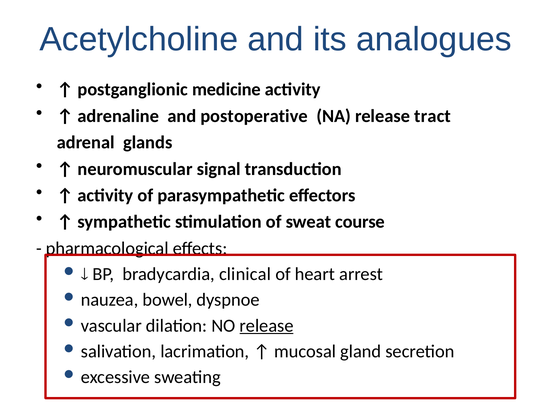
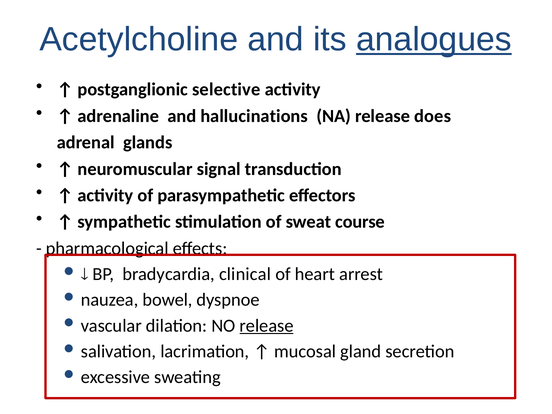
analogues underline: none -> present
medicine: medicine -> selective
postoperative: postoperative -> hallucinations
tract: tract -> does
